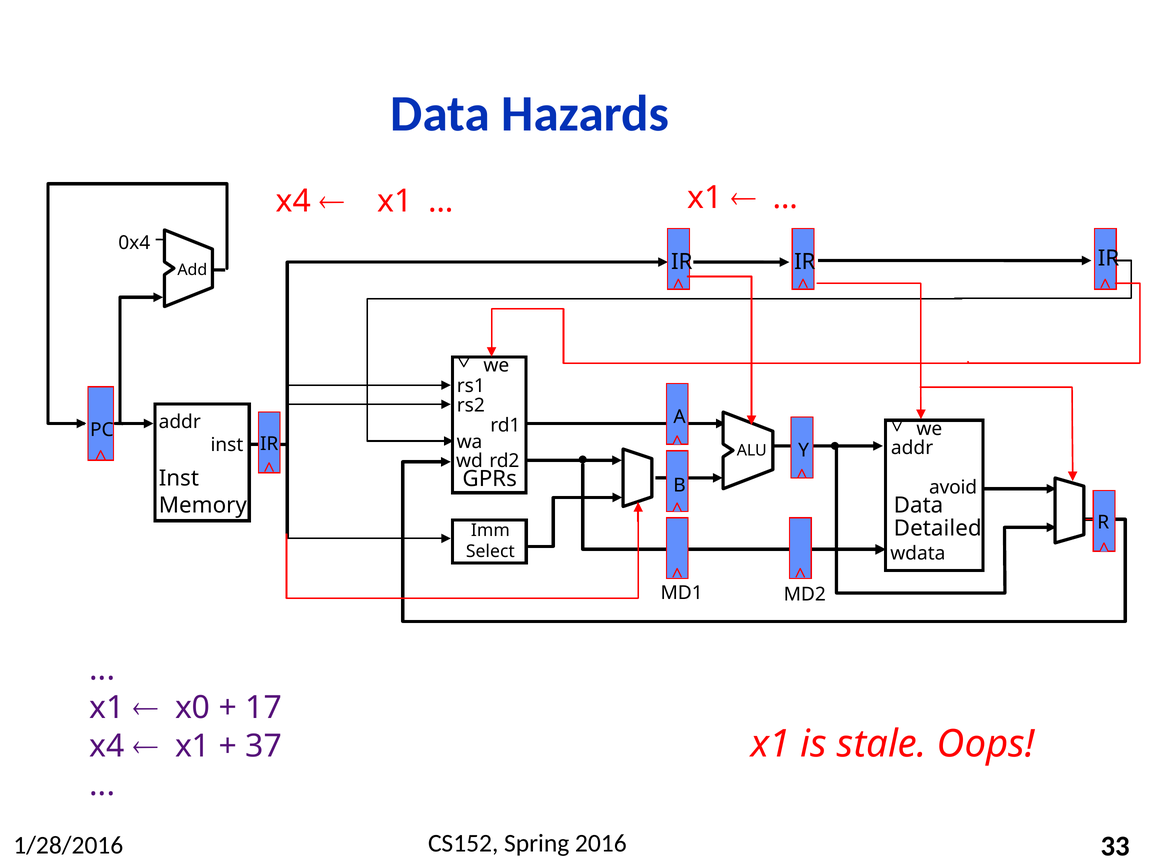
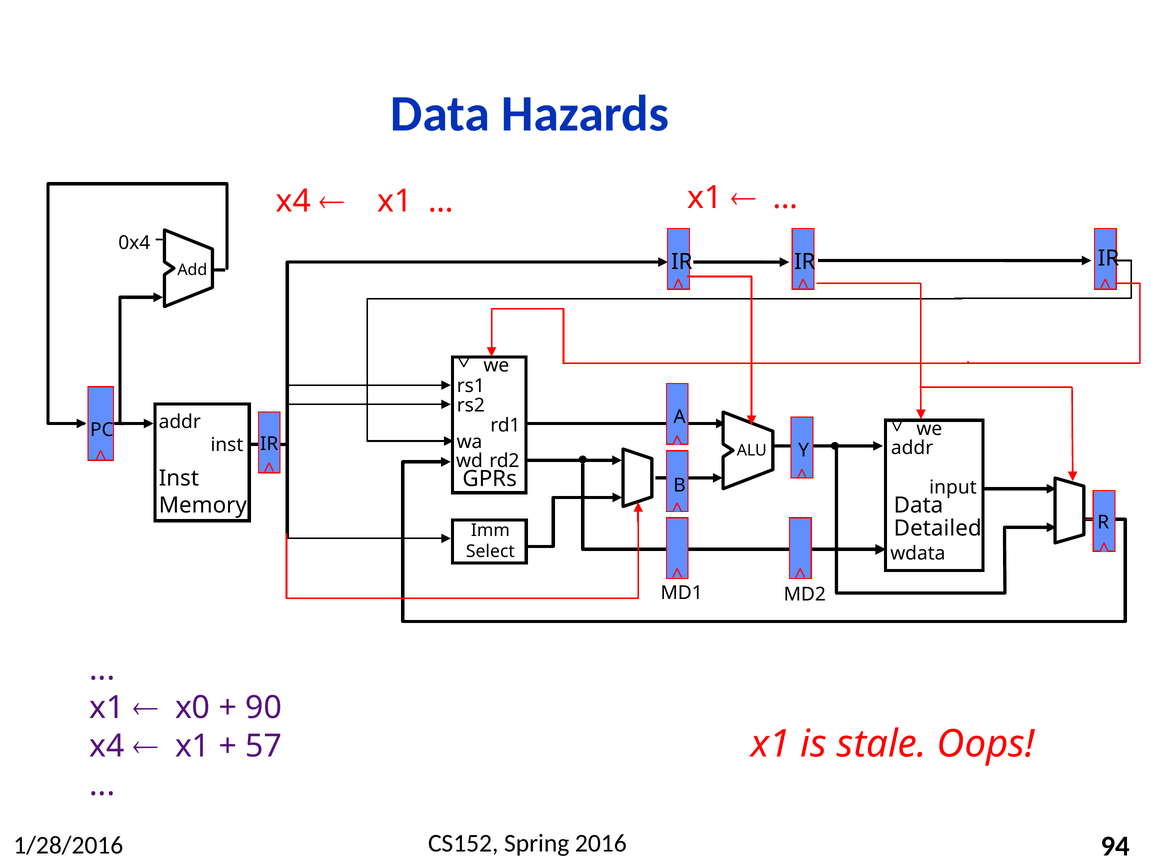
avoid: avoid -> input
17: 17 -> 90
37: 37 -> 57
33: 33 -> 94
